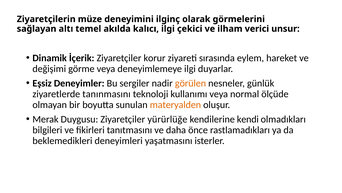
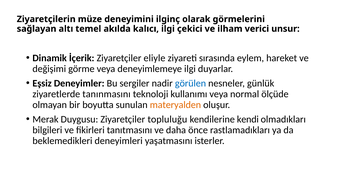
korur: korur -> eliyle
görülen colour: orange -> blue
yürürlüğe: yürürlüğe -> topluluğu
